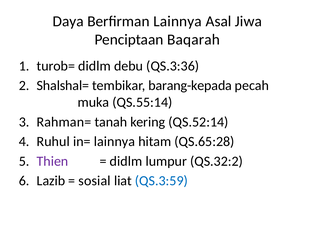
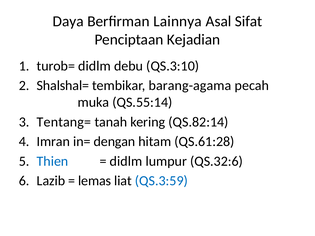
Jiwa: Jiwa -> Sifat
Baqarah: Baqarah -> Kejadian
QS.3:36: QS.3:36 -> QS.3:10
barang-kepada: barang-kepada -> barang-agama
Rahman=: Rahman= -> Tentang=
QS.52:14: QS.52:14 -> QS.82:14
Ruhul: Ruhul -> Imran
in= lainnya: lainnya -> dengan
QS.65:28: QS.65:28 -> QS.61:28
Thien colour: purple -> blue
QS.32:2: QS.32:2 -> QS.32:6
sosial: sosial -> lemas
